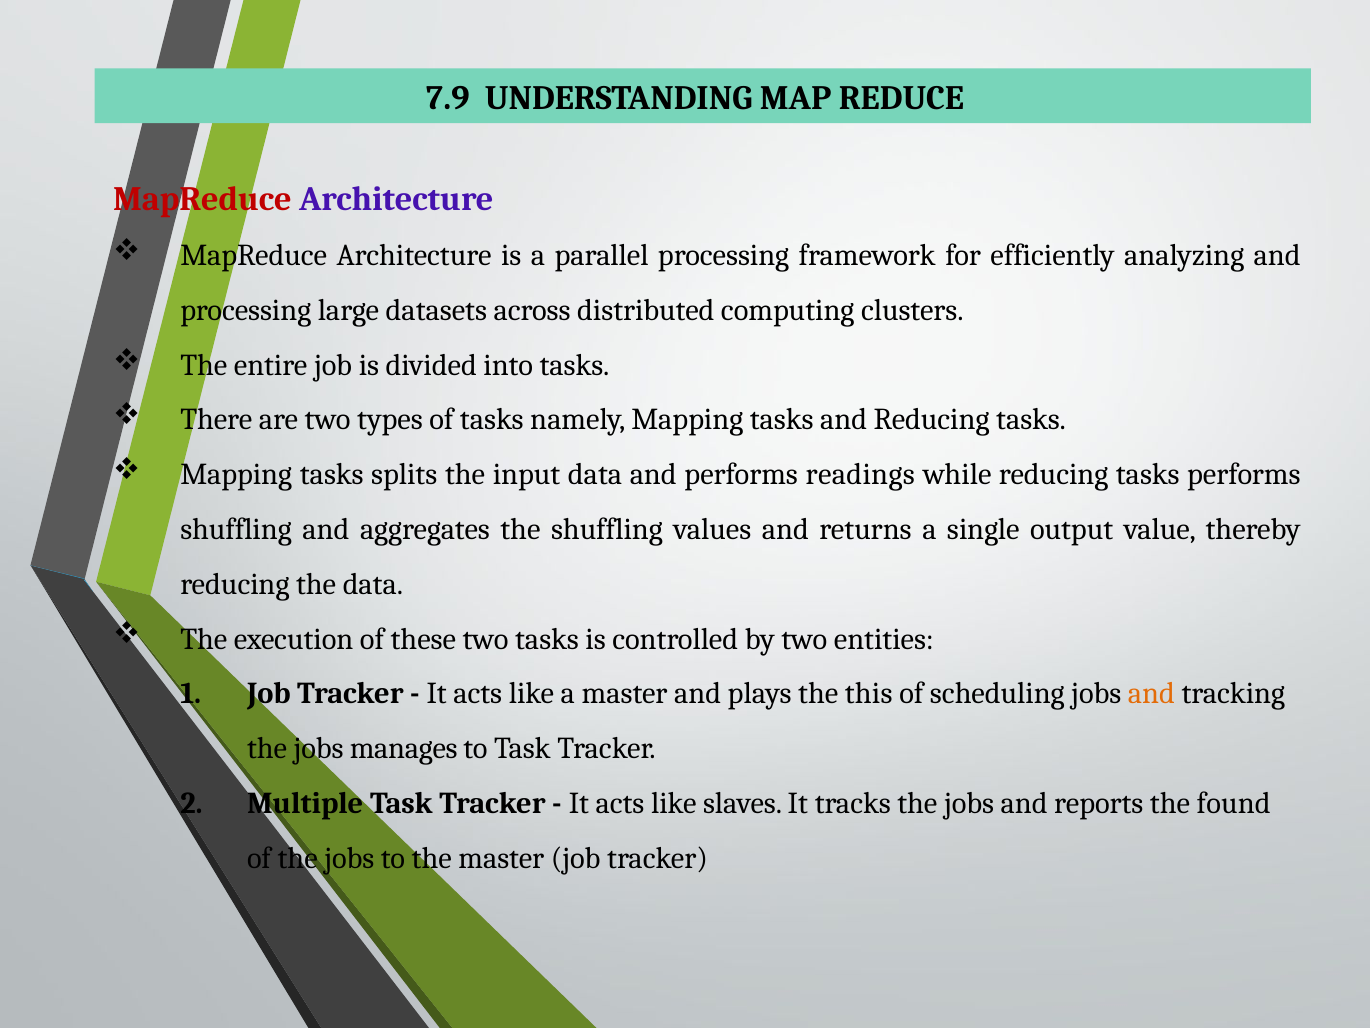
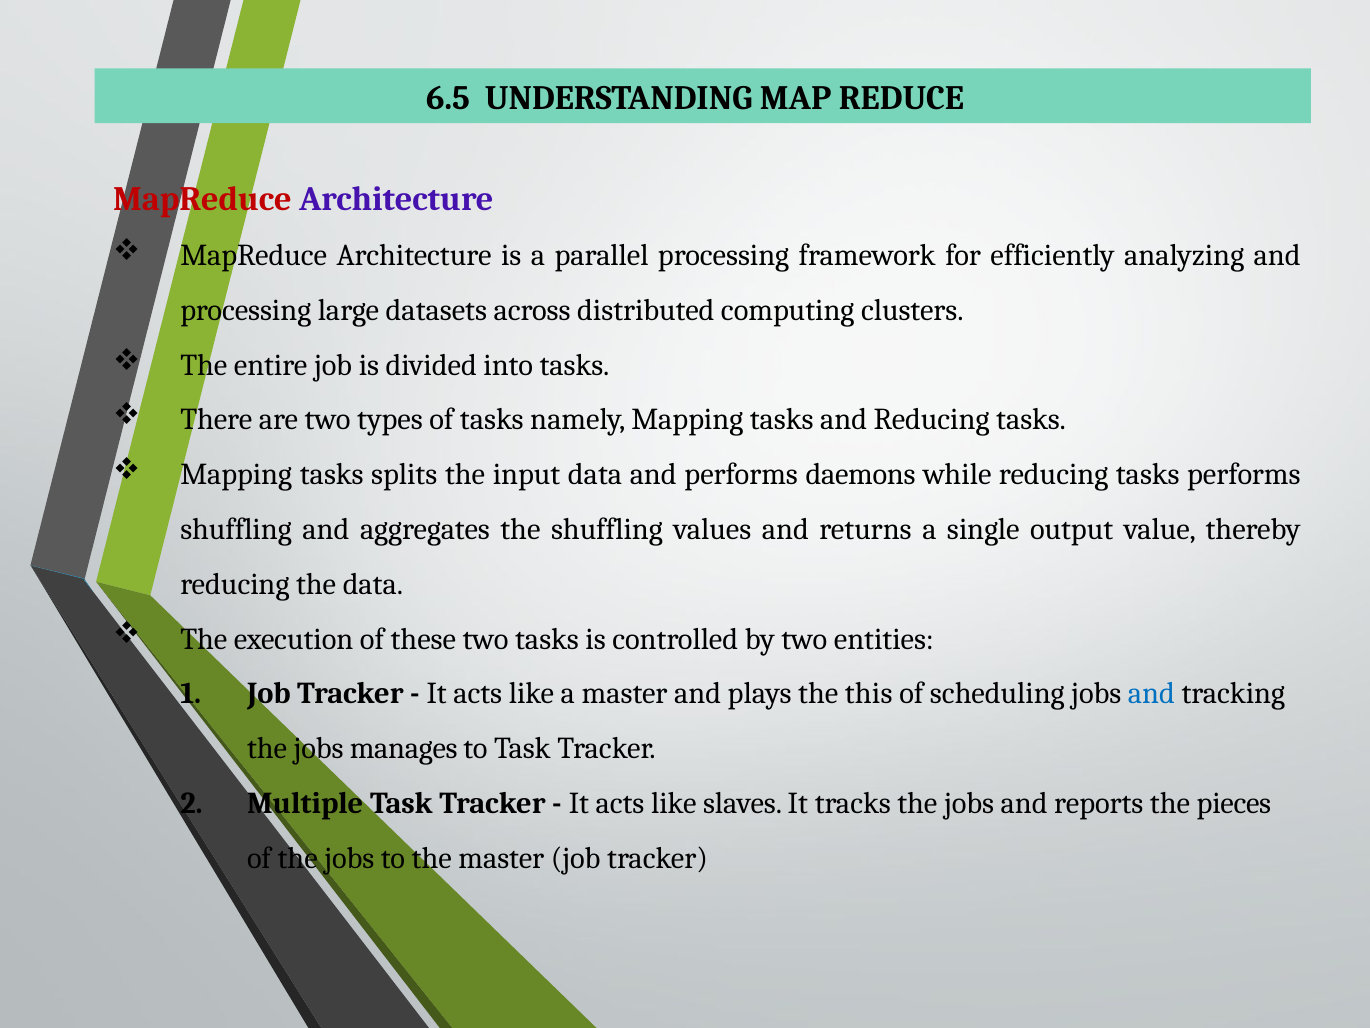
7.9: 7.9 -> 6.5
readings: readings -> daemons
and at (1151, 693) colour: orange -> blue
found: found -> pieces
